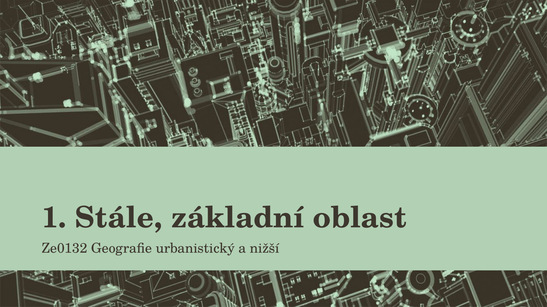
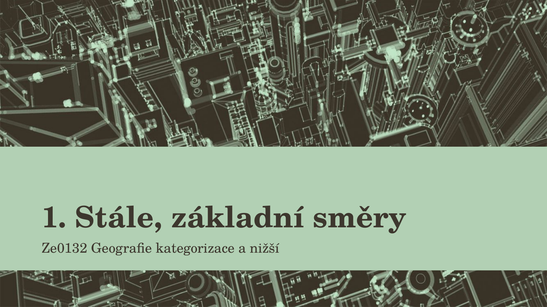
oblast: oblast -> směry
urbanistický: urbanistický -> kategorizace
